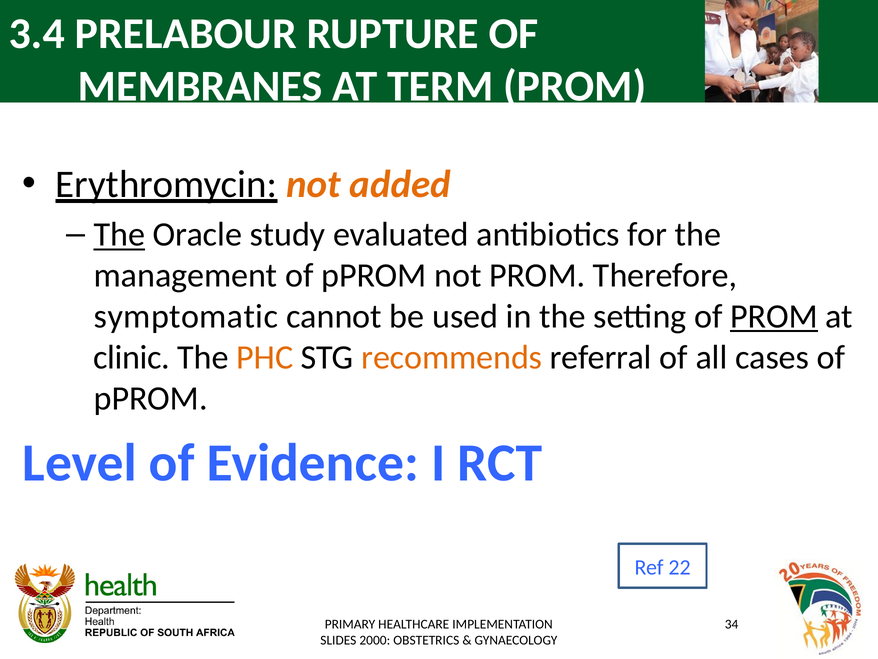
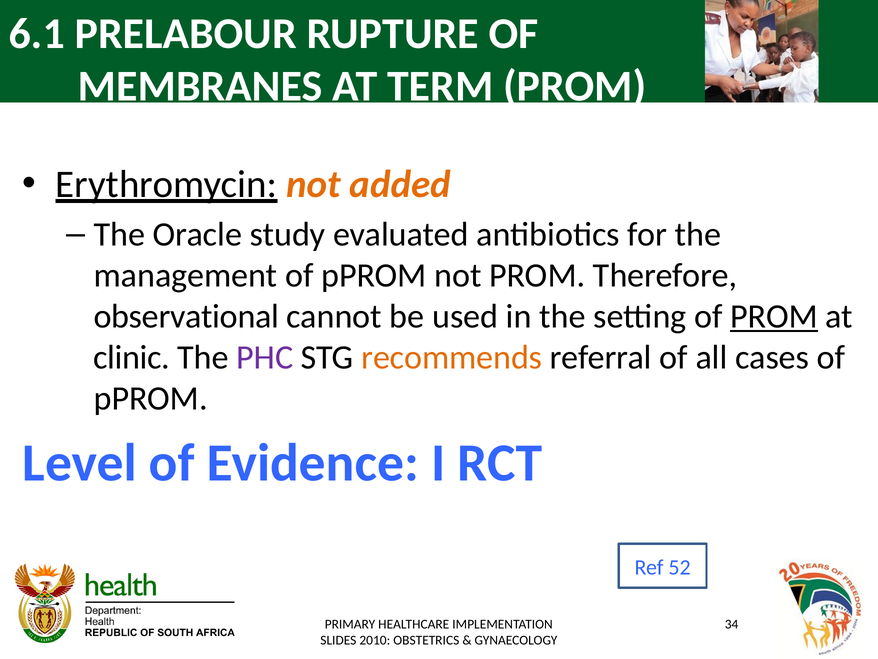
3.4: 3.4 -> 6.1
The at (119, 235) underline: present -> none
symptomatic: symptomatic -> observational
PHC colour: orange -> purple
22: 22 -> 52
2000: 2000 -> 2010
